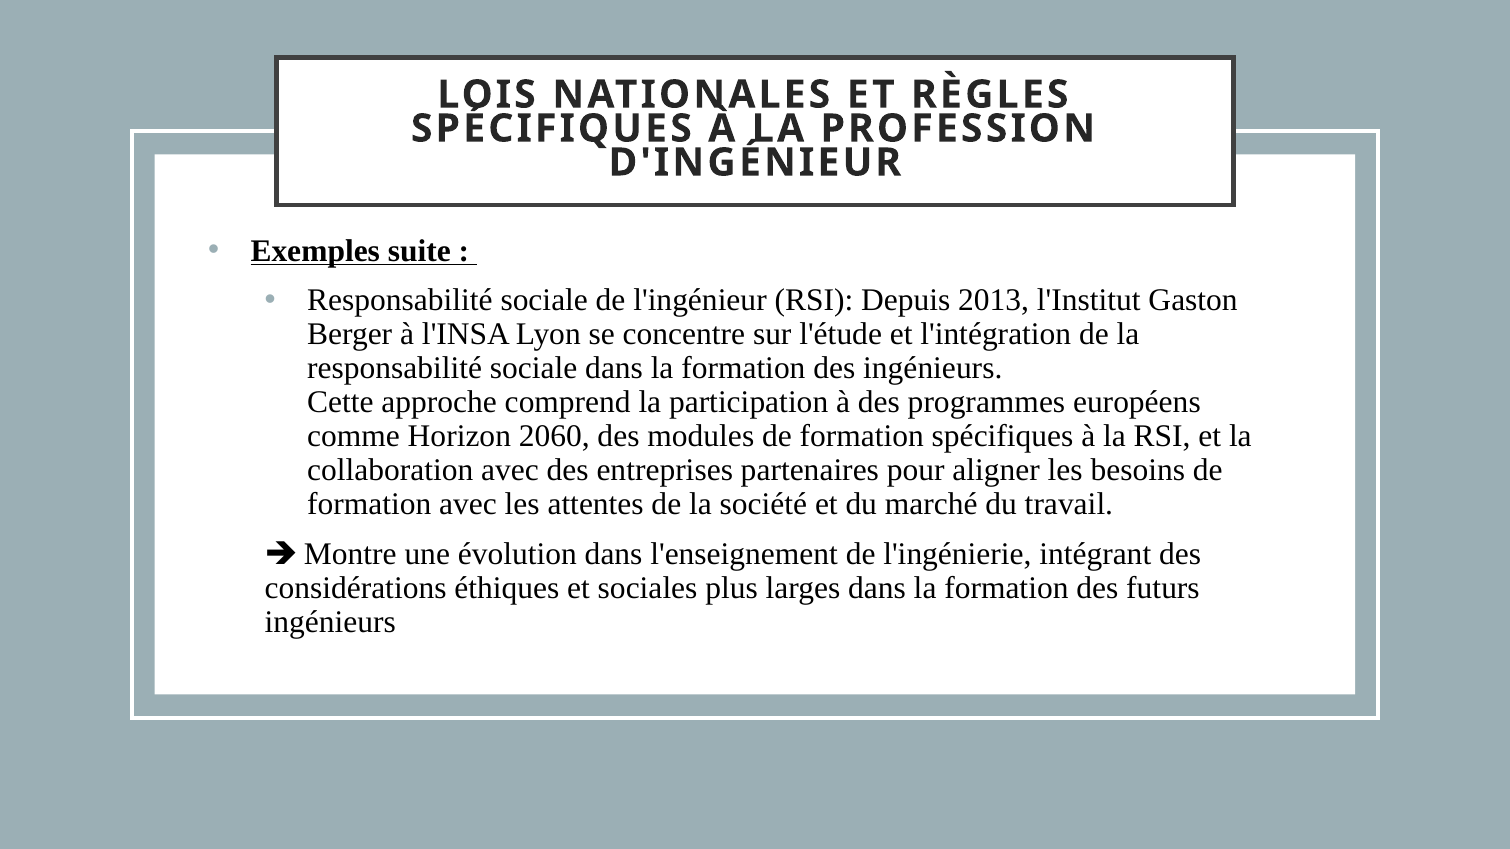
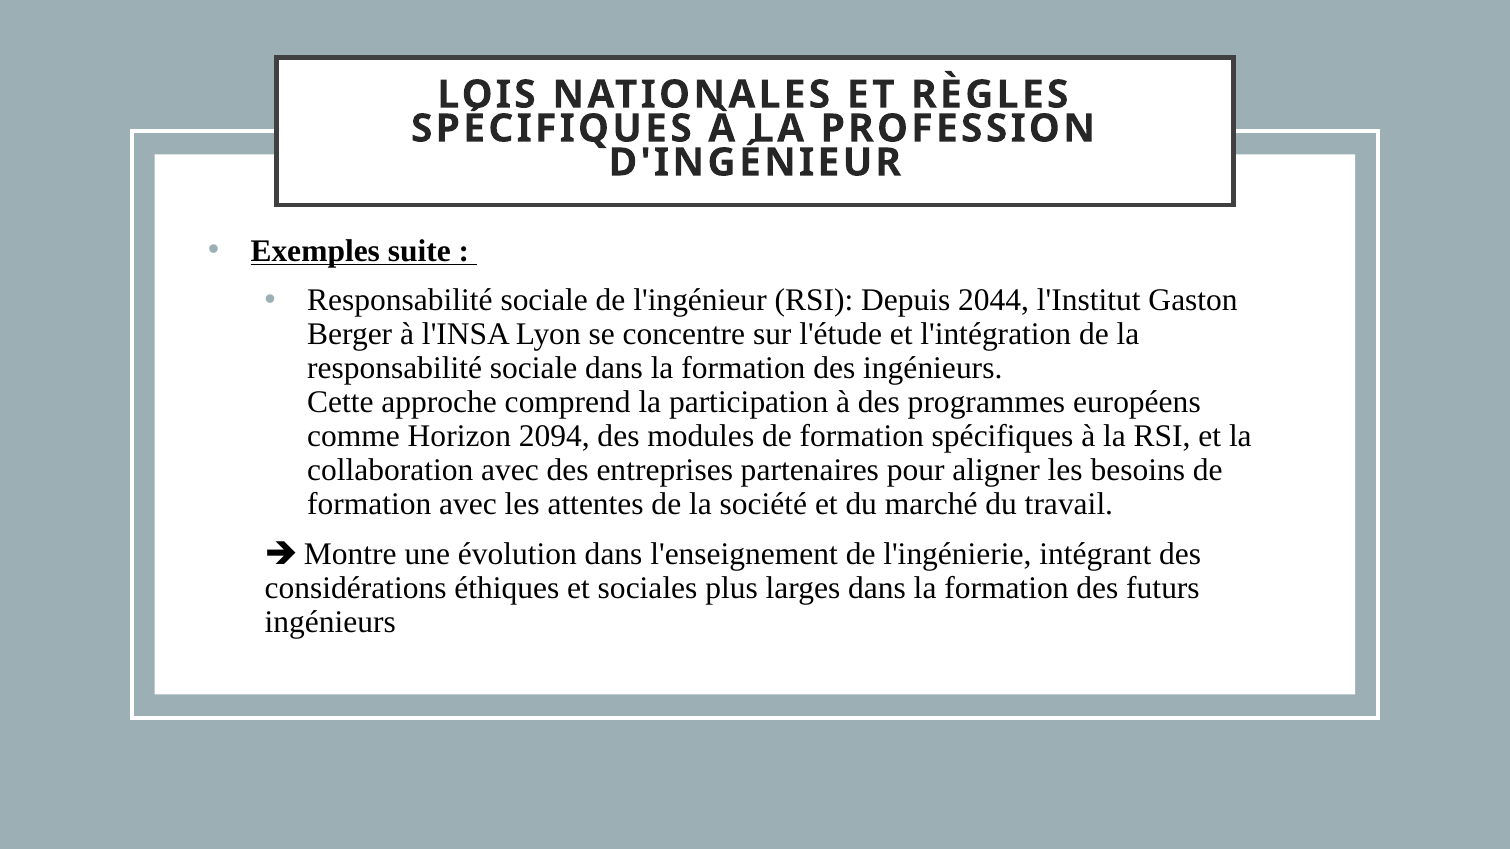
2013: 2013 -> 2044
2060: 2060 -> 2094
